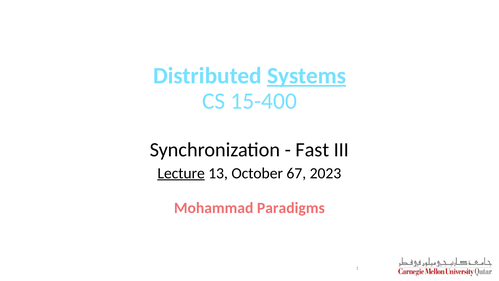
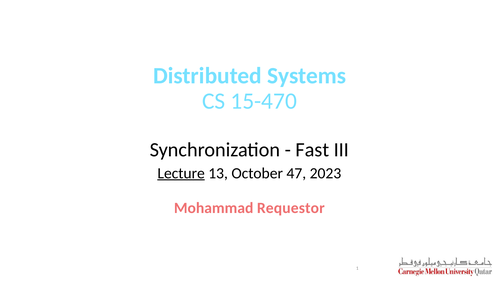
Systems underline: present -> none
15-400: 15-400 -> 15-470
67: 67 -> 47
Paradigms: Paradigms -> Requestor
